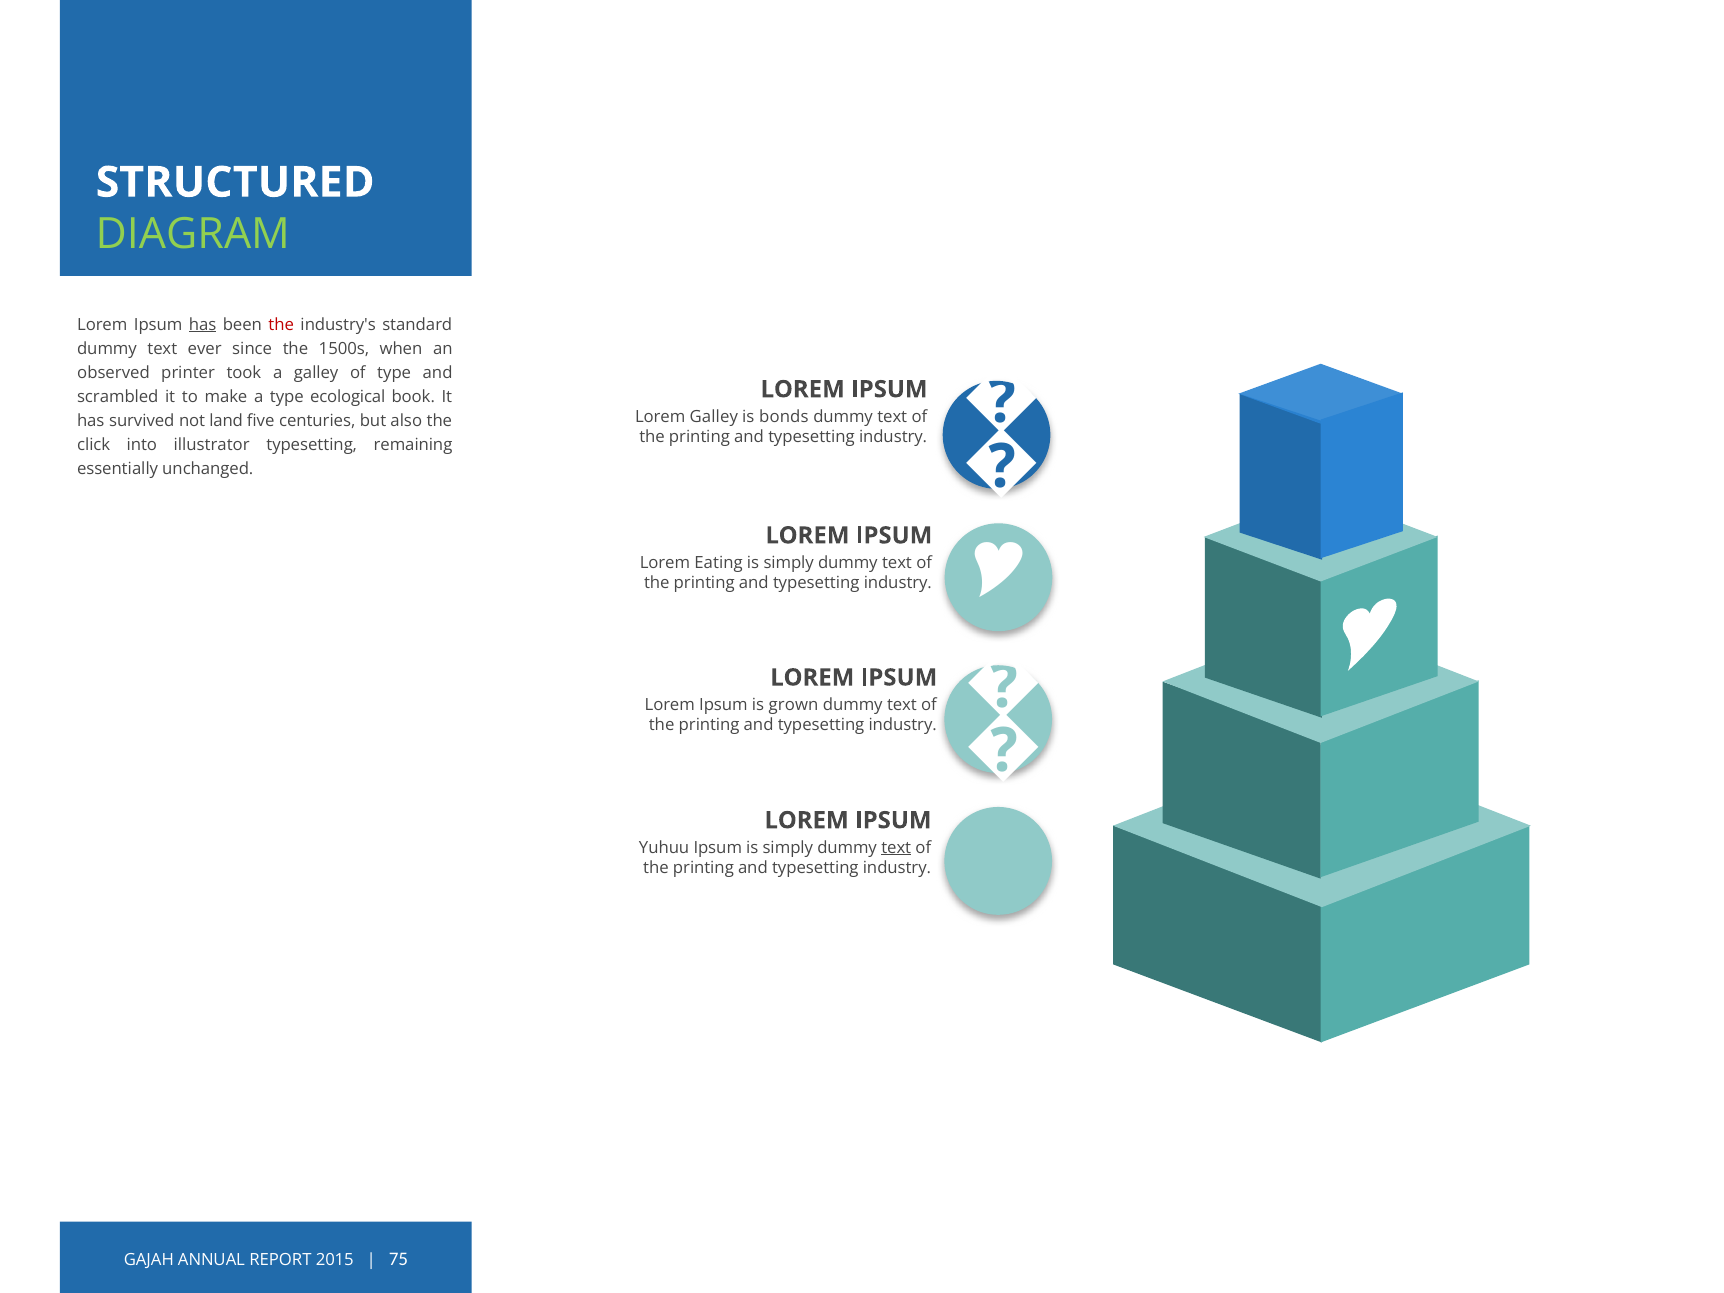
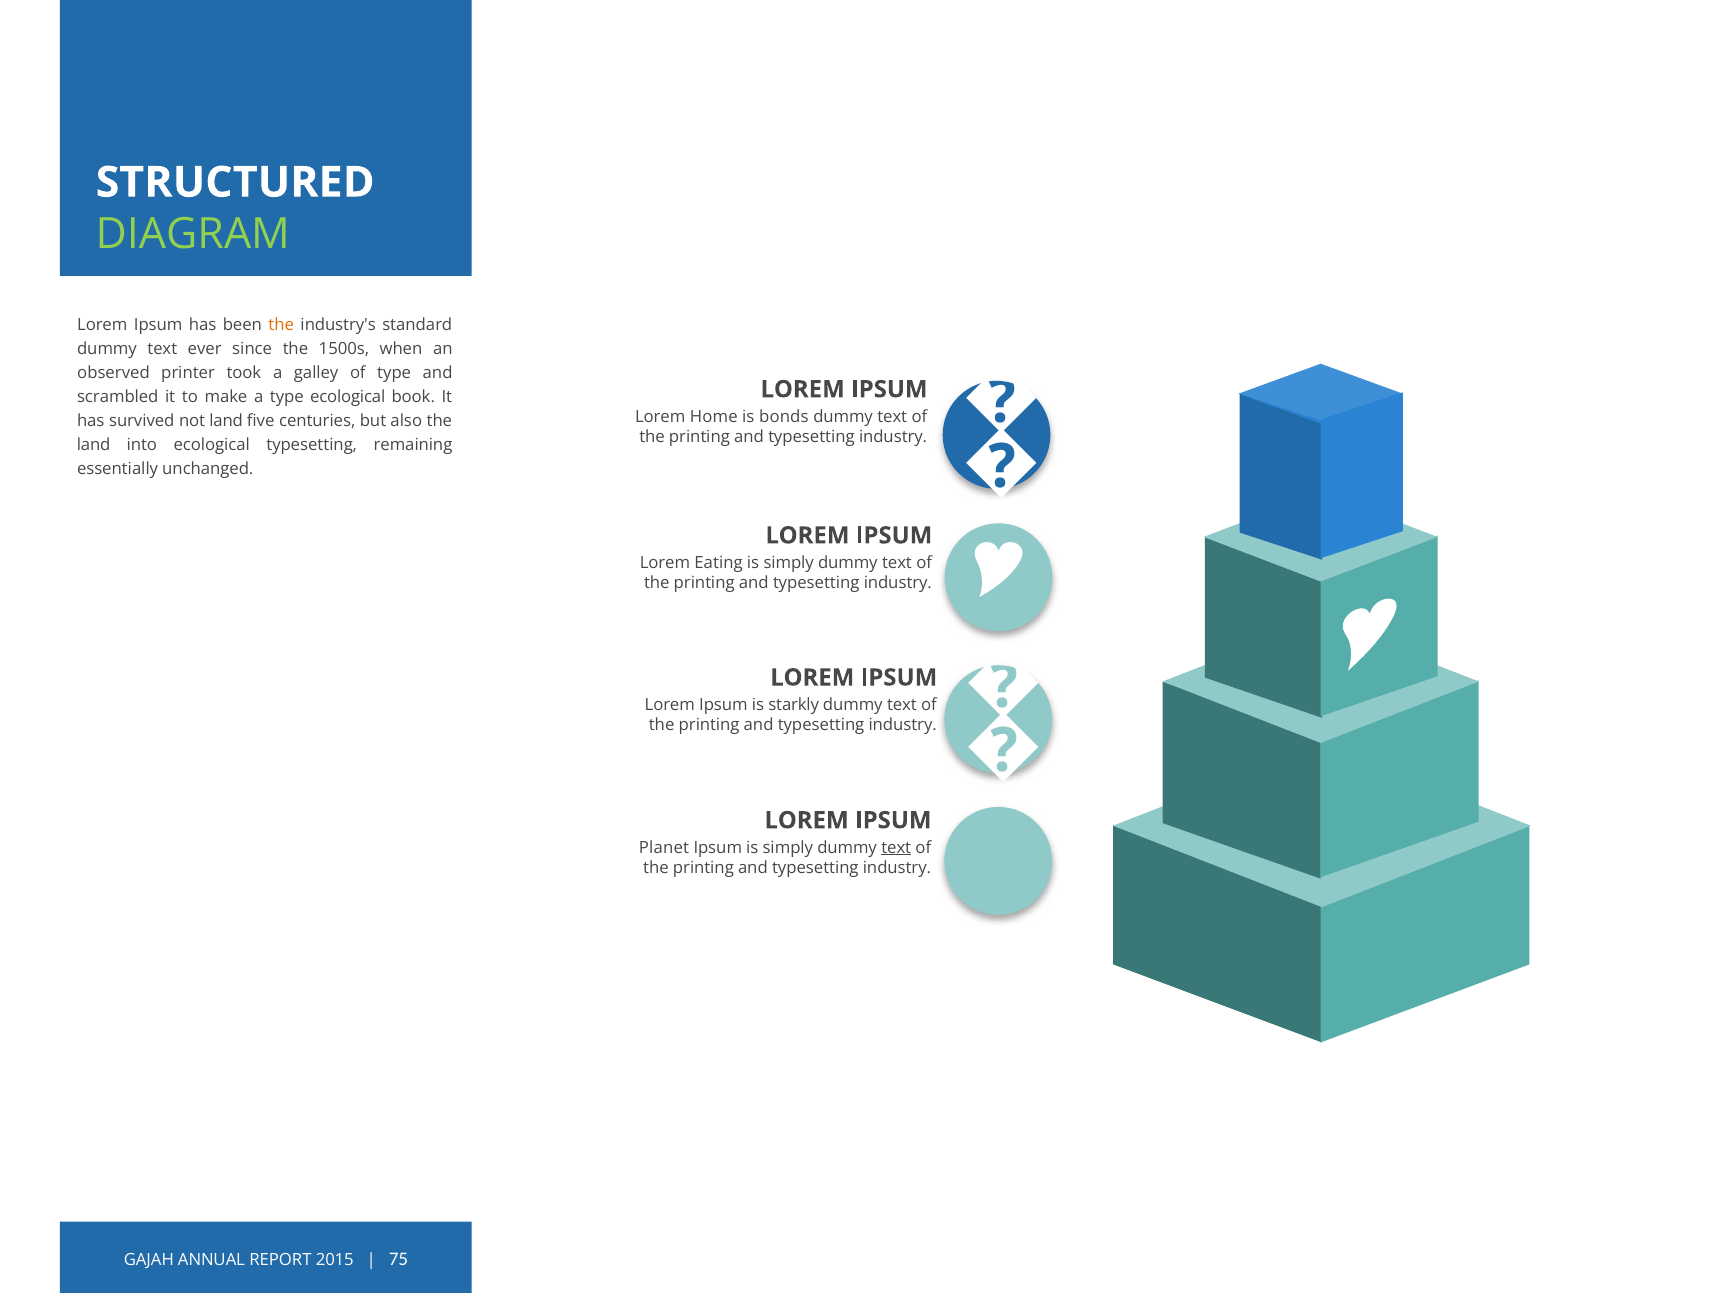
has at (203, 325) underline: present -> none
the at (281, 325) colour: red -> orange
Lorem Galley: Galley -> Home
click at (94, 445): click -> land
into illustrator: illustrator -> ecological
grown: grown -> starkly
Yuhuu: Yuhuu -> Planet
